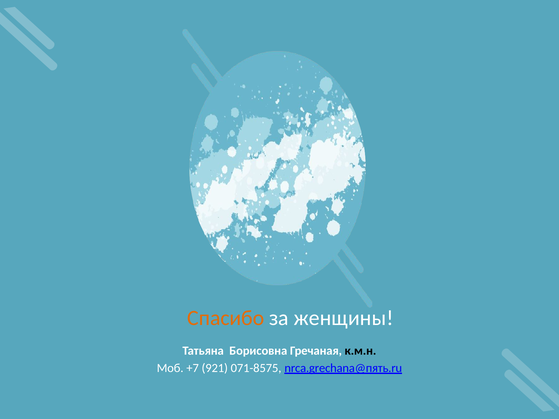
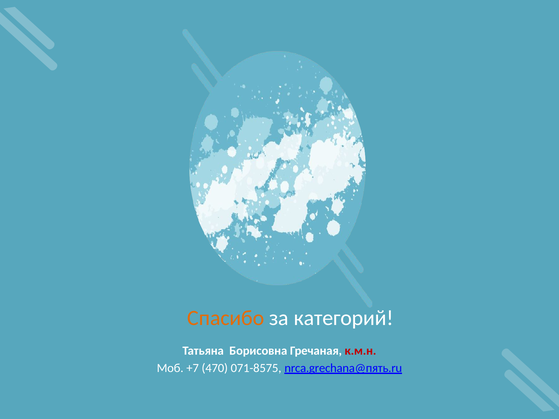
женщины: женщины -> категорий
к.м.н colour: black -> red
921: 921 -> 470
